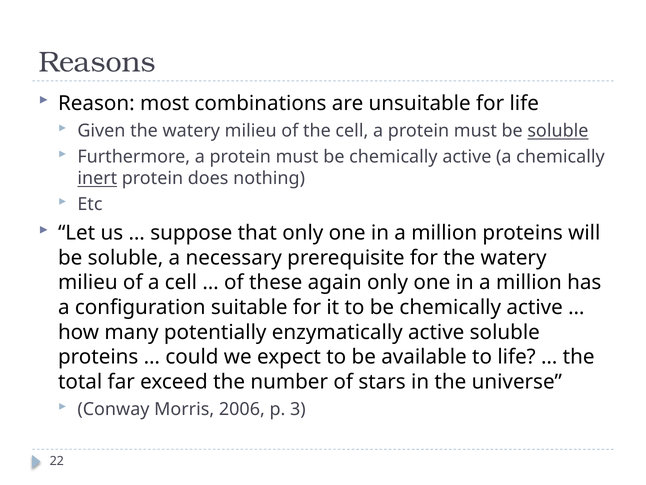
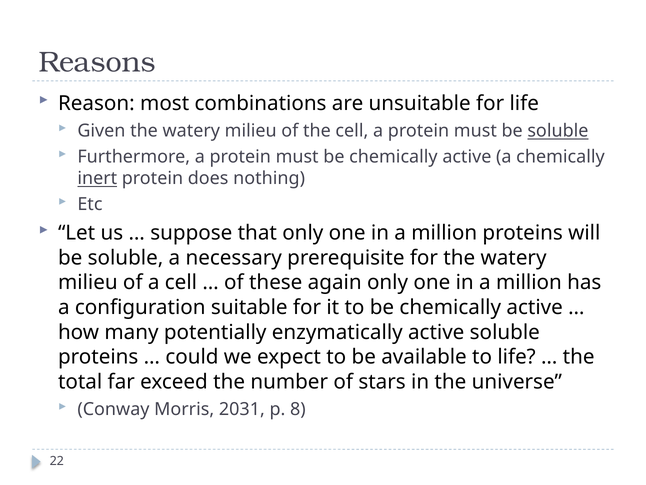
2006: 2006 -> 2031
3: 3 -> 8
